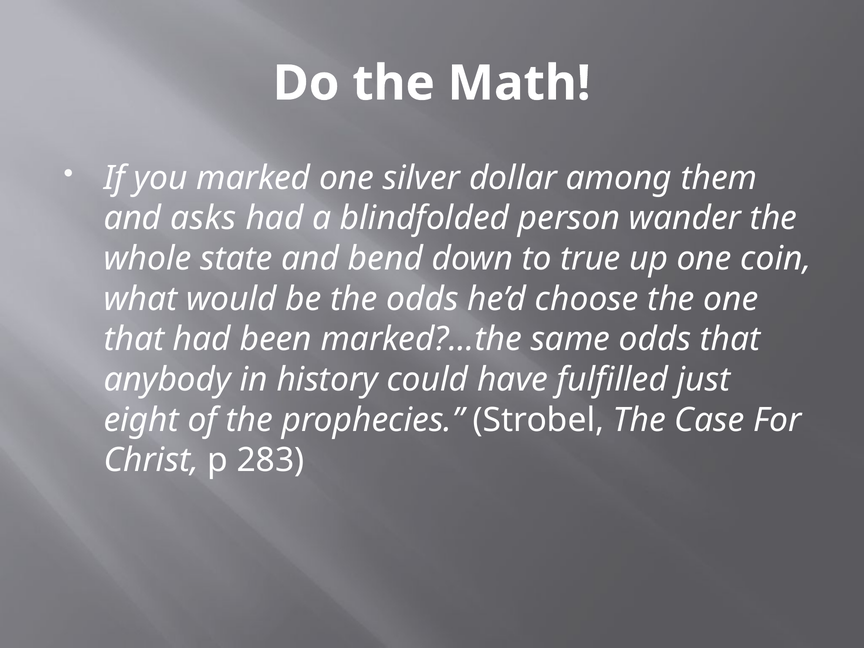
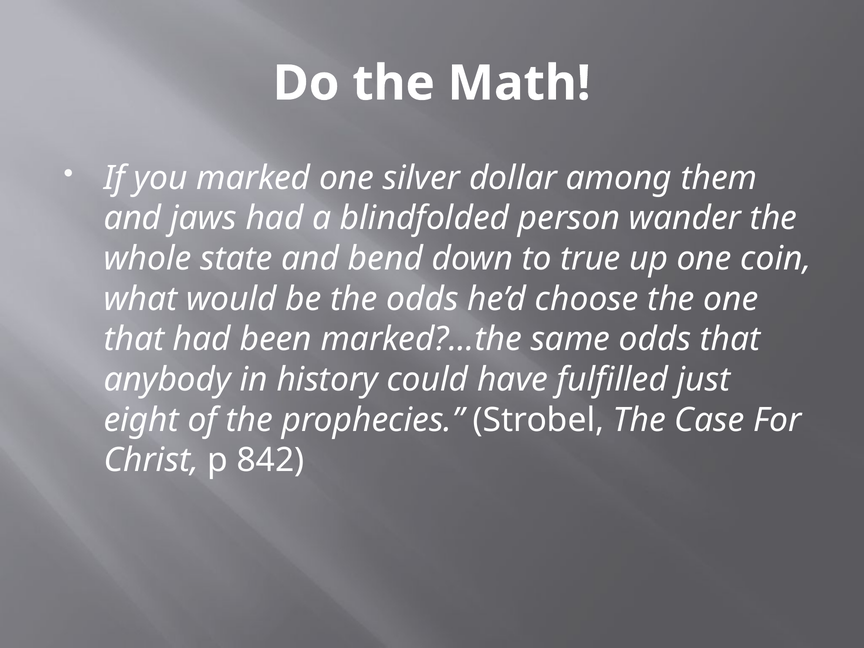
asks: asks -> jaws
283: 283 -> 842
